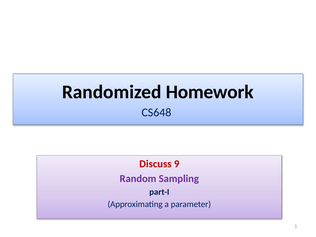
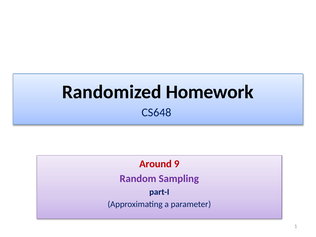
Discuss: Discuss -> Around
